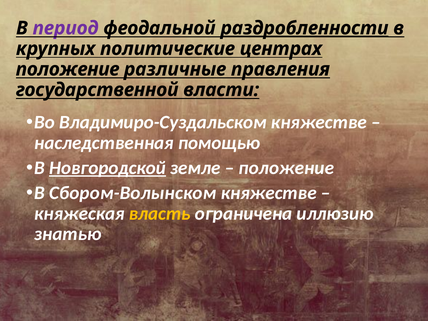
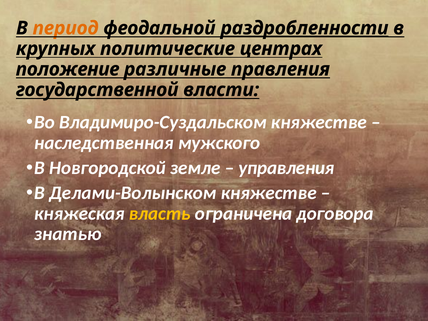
период colour: purple -> orange
помощью: помощью -> мужского
Новгородской underline: present -> none
положение at (286, 168): положение -> управления
Сбором-Волынском: Сбором-Волынском -> Делами-Волынском
иллюзию: иллюзию -> договора
